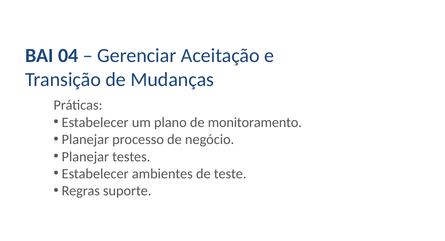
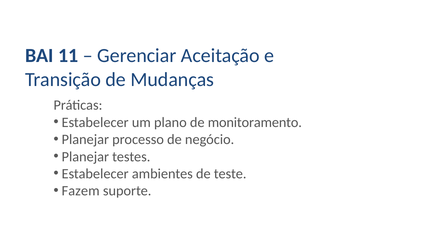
04: 04 -> 11
Regras: Regras -> Fazem
